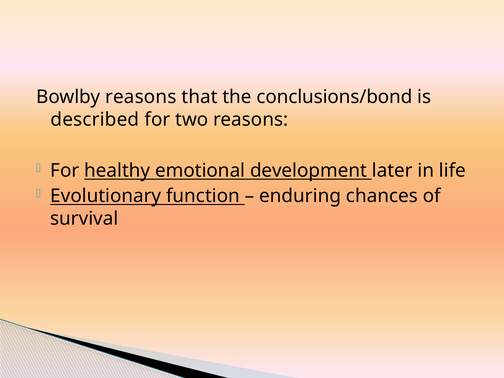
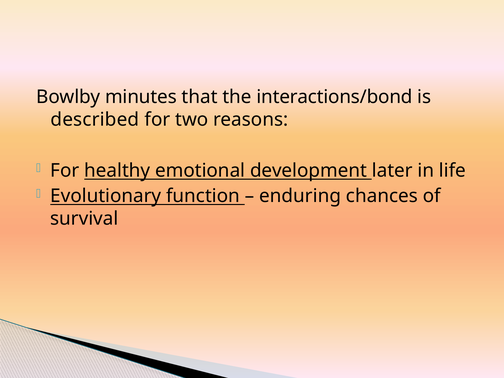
Bowlby reasons: reasons -> minutes
conclusions/bond: conclusions/bond -> interactions/bond
